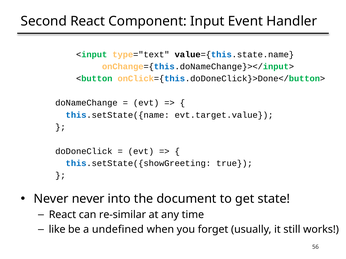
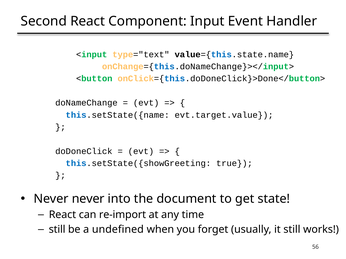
re-similar: re-similar -> re-import
like at (57, 230): like -> still
